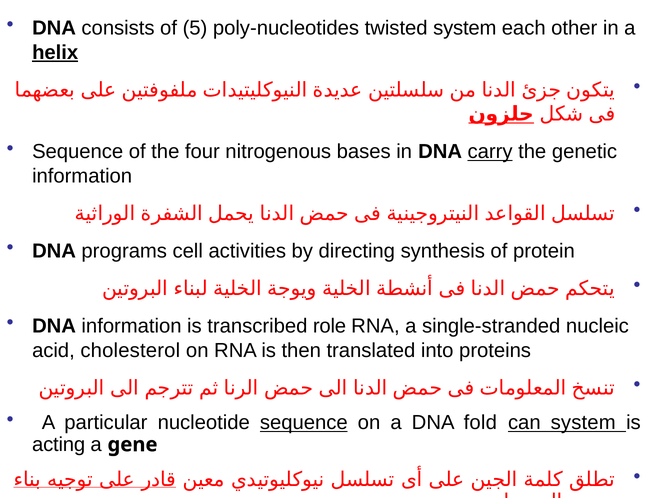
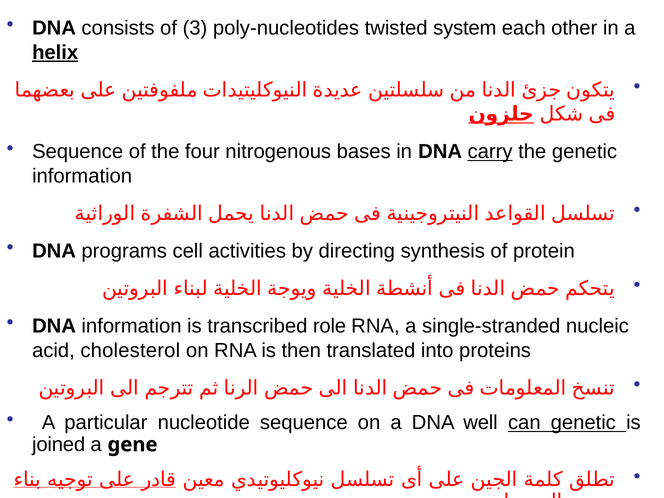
5: 5 -> 3
sequence at (304, 423) underline: present -> none
fold: fold -> well
can system: system -> genetic
acting: acting -> joined
